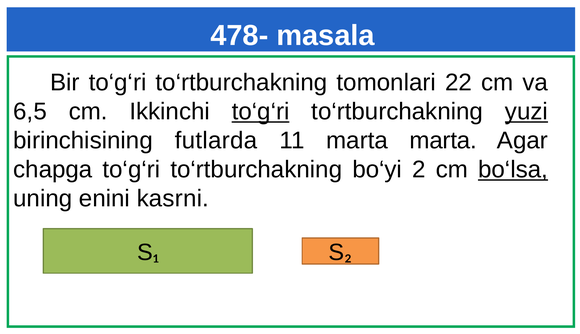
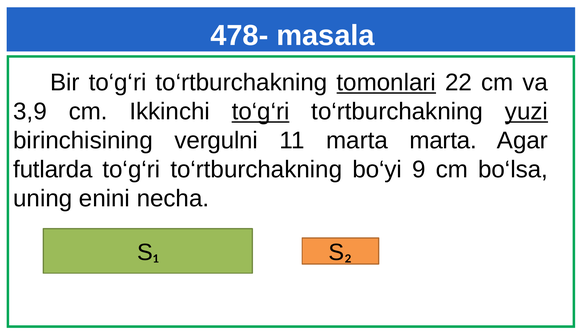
tomonlari underline: none -> present
6,5: 6,5 -> 3,9
futlarda: futlarda -> vergulni
chapga: chapga -> futlarda
2: 2 -> 9
bo‘lsa underline: present -> none
kasrni: kasrni -> necha
